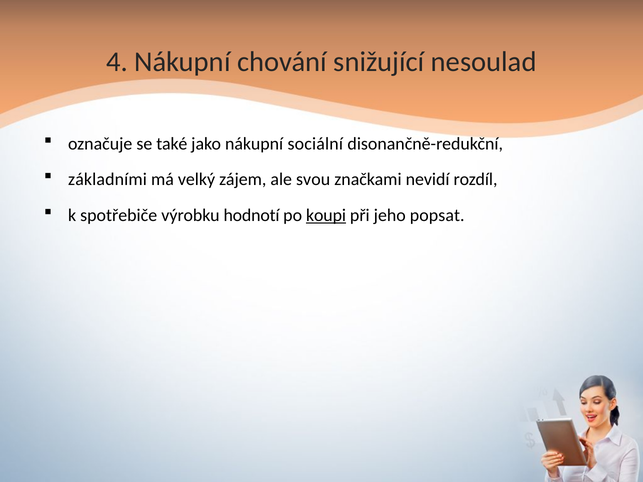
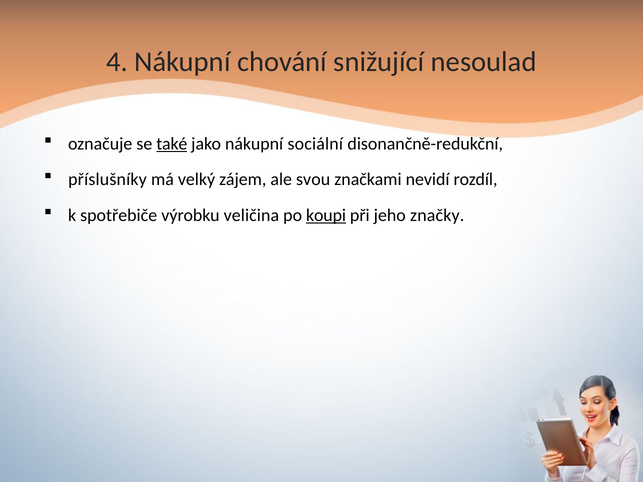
také underline: none -> present
základními: základními -> příslušníky
hodnotí: hodnotí -> veličina
popsat: popsat -> značky
